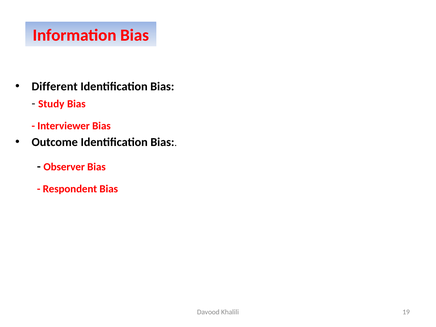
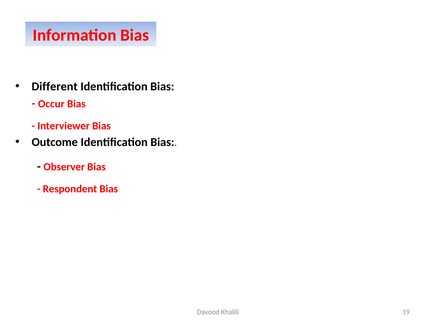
Study: Study -> Occur
